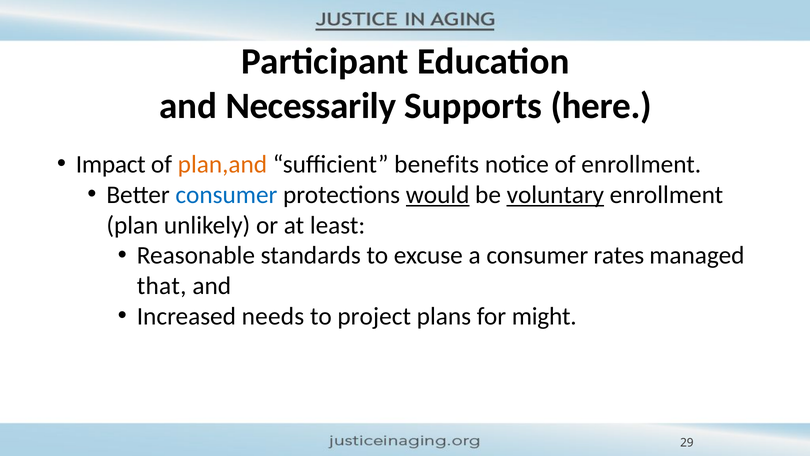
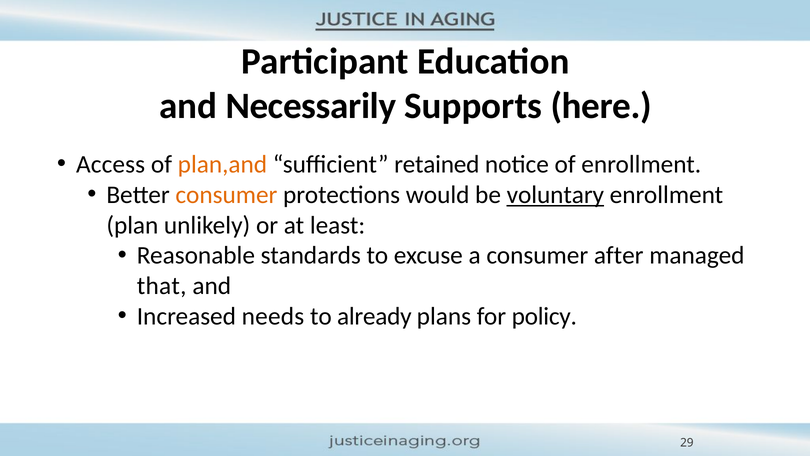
Impact: Impact -> Access
benefits: benefits -> retained
consumer at (226, 195) colour: blue -> orange
would underline: present -> none
rates: rates -> after
project: project -> already
might: might -> policy
